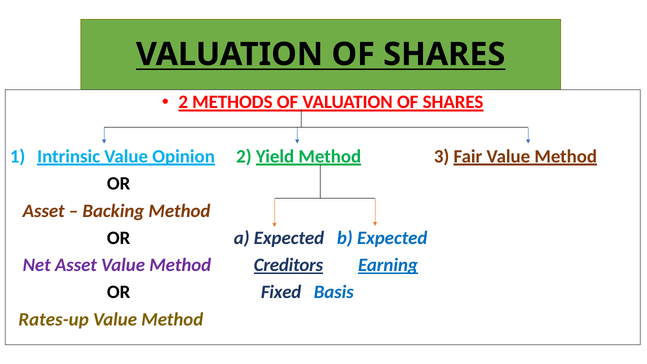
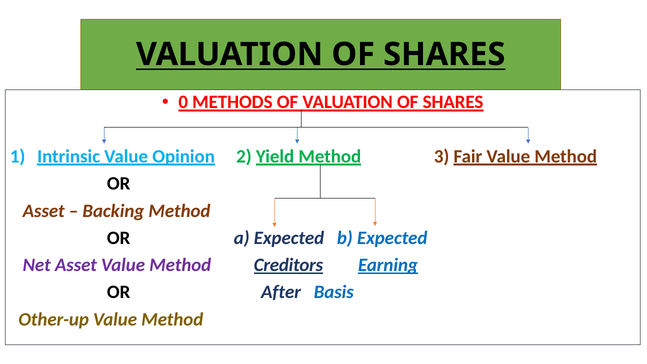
2 at (183, 102): 2 -> 0
Fixed: Fixed -> After
Rates-up: Rates-up -> Other-up
